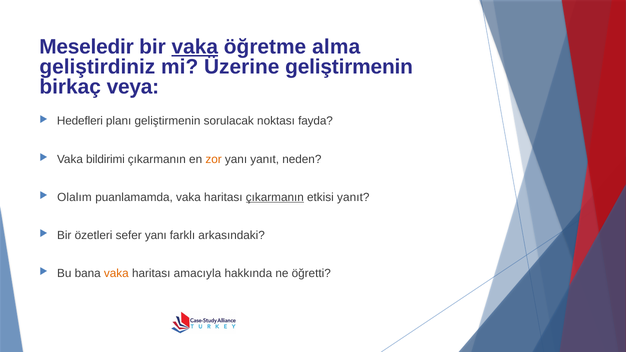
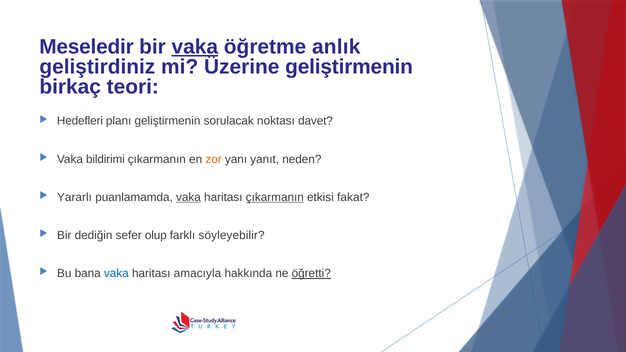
alma: alma -> anlık
veya: veya -> teori
fayda: fayda -> davet
Olalım: Olalım -> Yararlı
vaka at (189, 197) underline: none -> present
etkisi yanıt: yanıt -> fakat
özetleri: özetleri -> dediğin
sefer yanı: yanı -> olup
arkasındaki: arkasındaki -> söyleyebilir
vaka at (116, 274) colour: orange -> blue
öğretti underline: none -> present
